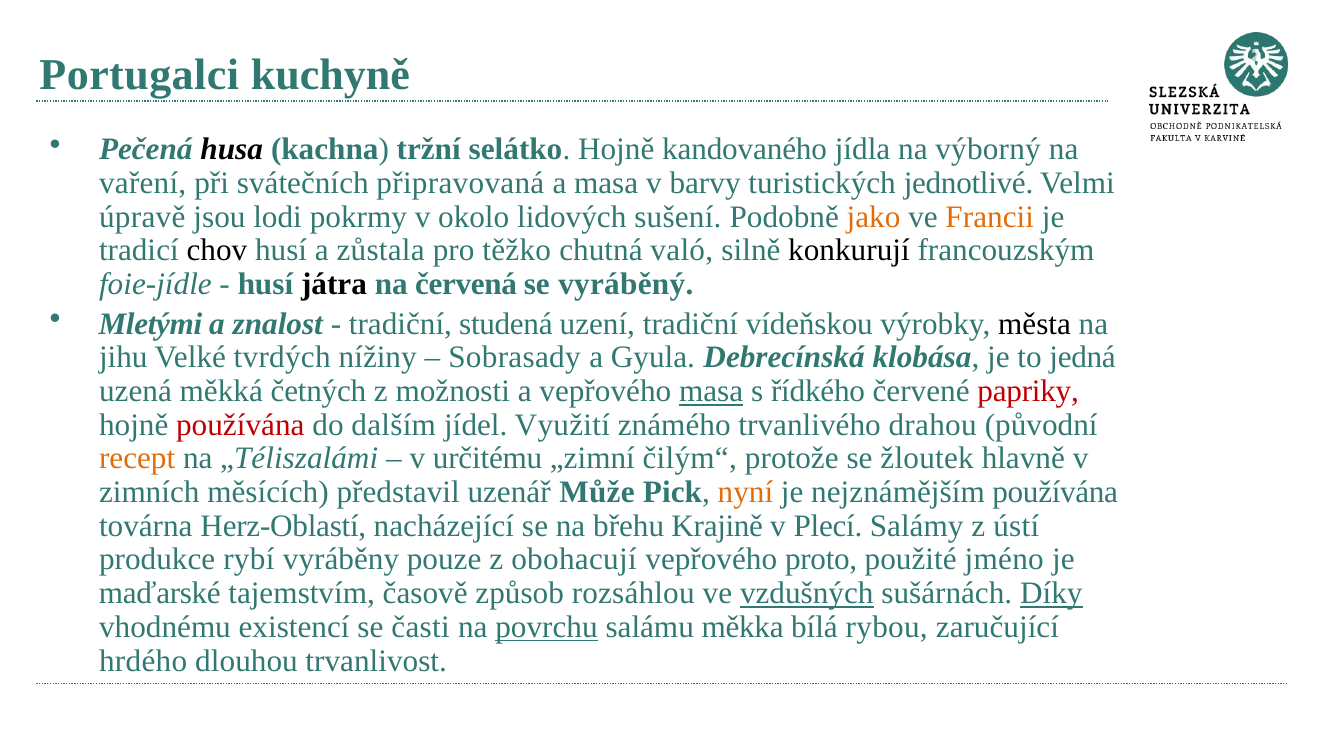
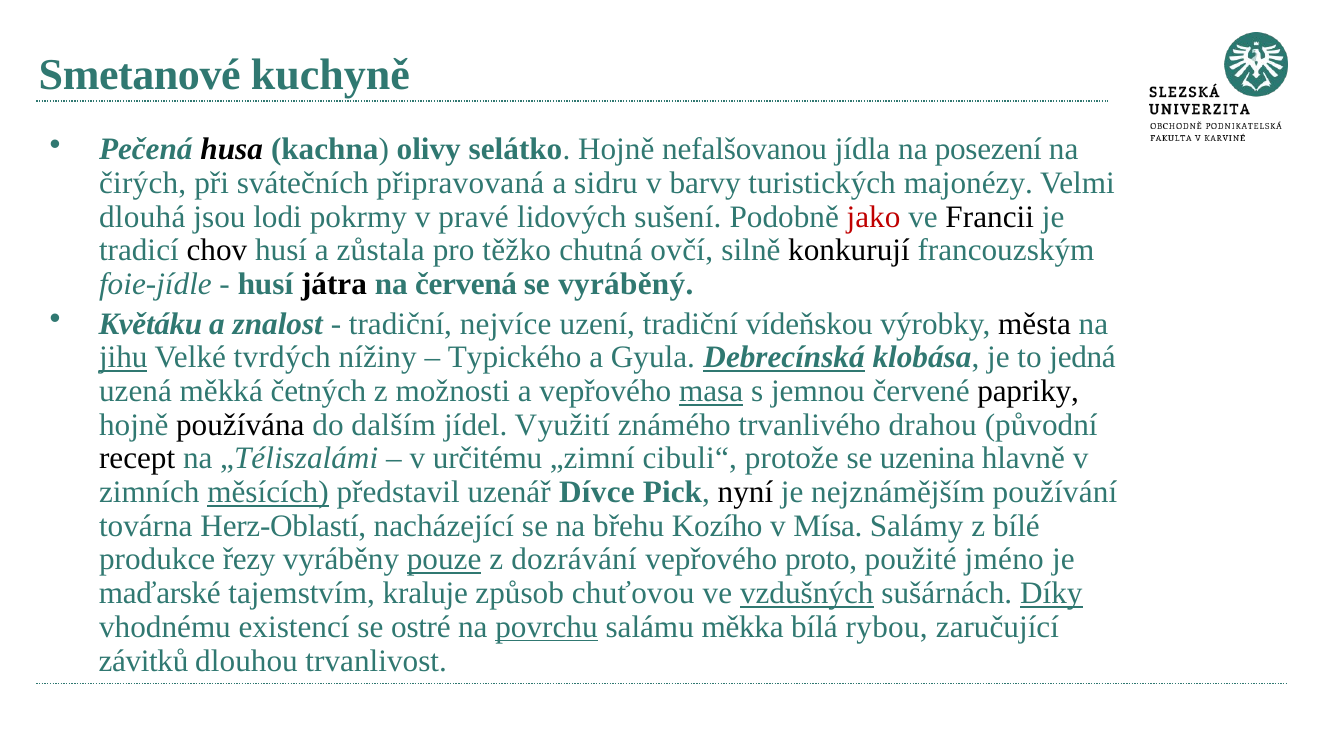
Portugalci: Portugalci -> Smetanové
tržní: tržní -> olivy
kandovaného: kandovaného -> nefalšovanou
výborný: výborný -> posezení
vaření: vaření -> čirých
a masa: masa -> sidru
jednotlivé: jednotlivé -> majonézy
úpravě: úpravě -> dlouhá
okolo: okolo -> pravé
jako colour: orange -> red
Francii colour: orange -> black
való: való -> ovčí
Mletými: Mletými -> Květáku
studená: studená -> nejvíce
jihu underline: none -> present
Sobrasady: Sobrasady -> Typického
Debrecínská underline: none -> present
řídkého: řídkého -> jemnou
papriky colour: red -> black
používána at (240, 425) colour: red -> black
recept colour: orange -> black
čilým“: čilým“ -> cibuli“
žloutek: žloutek -> uzenina
měsících underline: none -> present
Může: Může -> Dívce
nyní colour: orange -> black
nejznámějším používána: používána -> používání
Krajině: Krajině -> Kozího
Plecí: Plecí -> Mísa
ústí: ústí -> bílé
rybí: rybí -> řezy
pouze underline: none -> present
obohacují: obohacují -> dozrávání
časově: časově -> kraluje
rozsáhlou: rozsáhlou -> chuťovou
časti: časti -> ostré
hrdého: hrdého -> závitků
